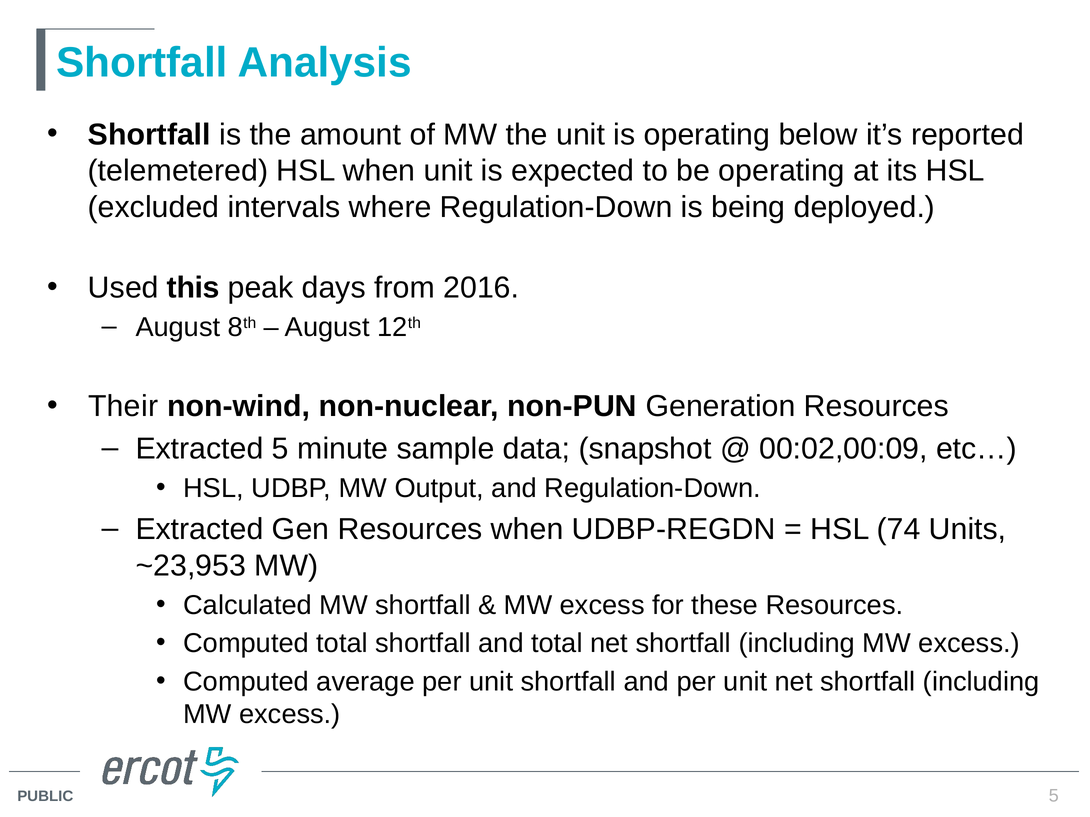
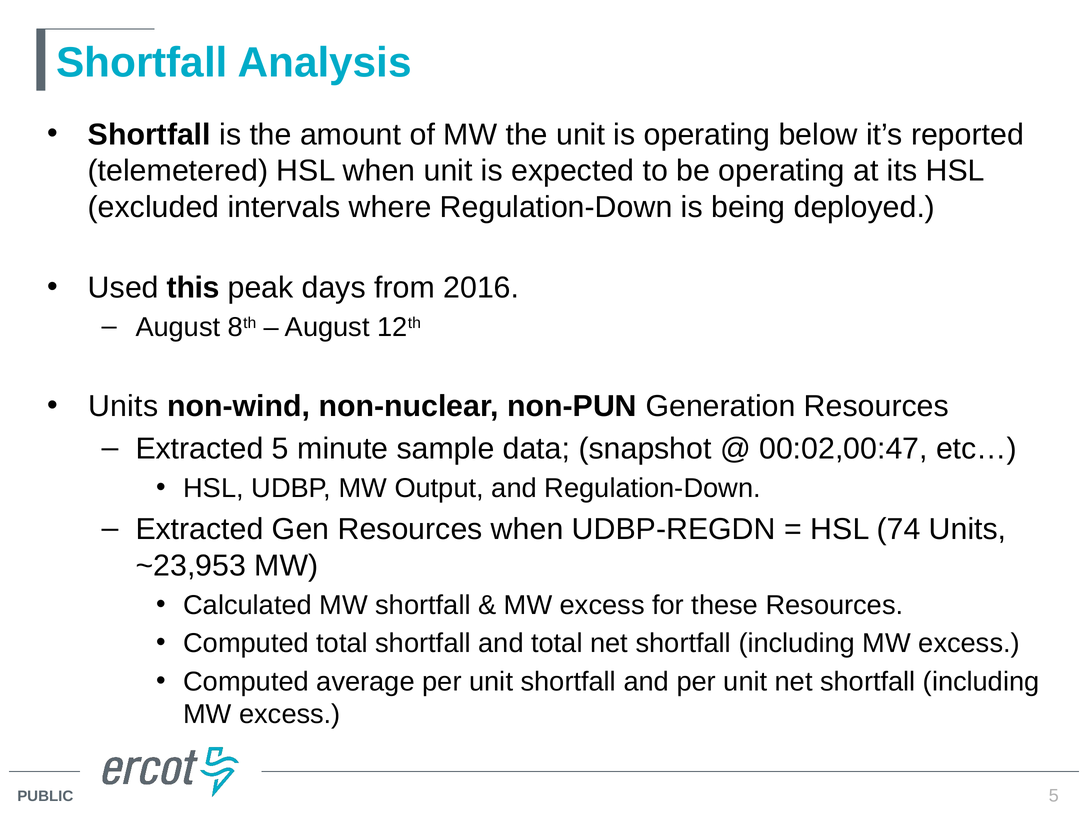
Their at (123, 407): Their -> Units
00:02,00:09: 00:02,00:09 -> 00:02,00:47
